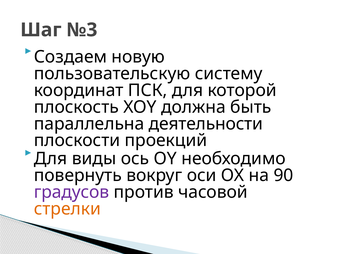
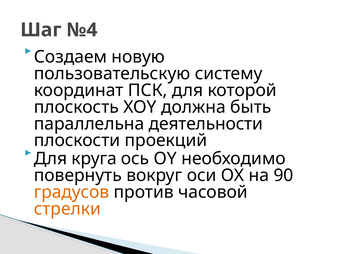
№3: №3 -> №4
виды: виды -> круга
градусов colour: purple -> orange
